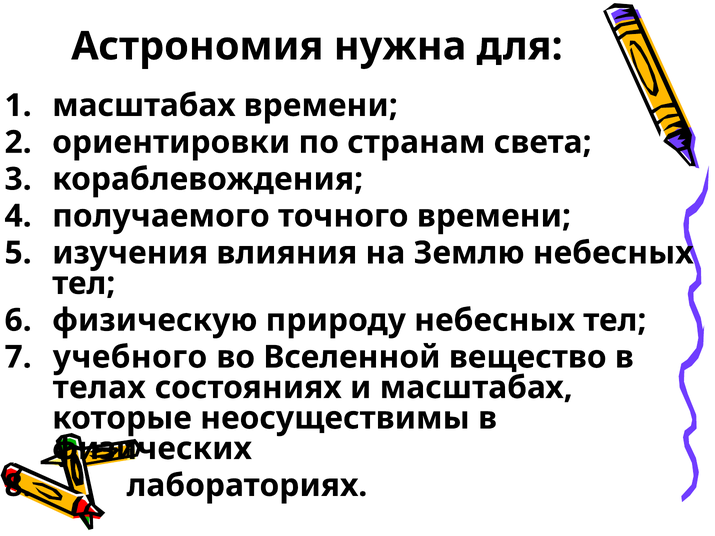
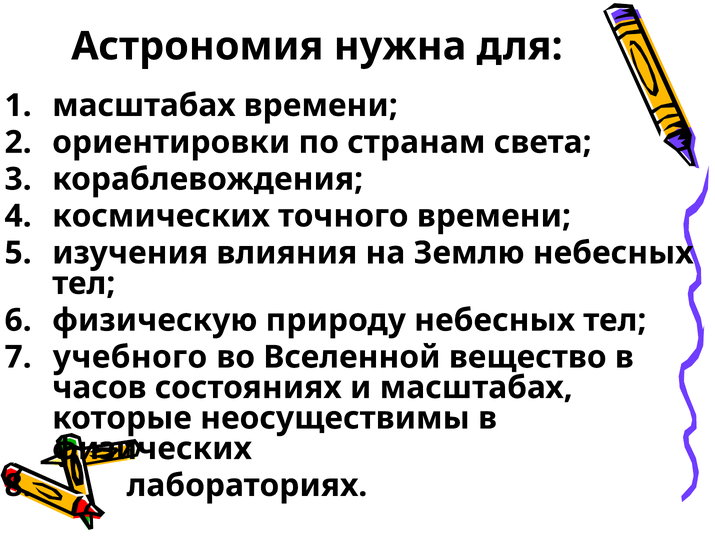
получаемого: получаемого -> космических
телах: телах -> часов
